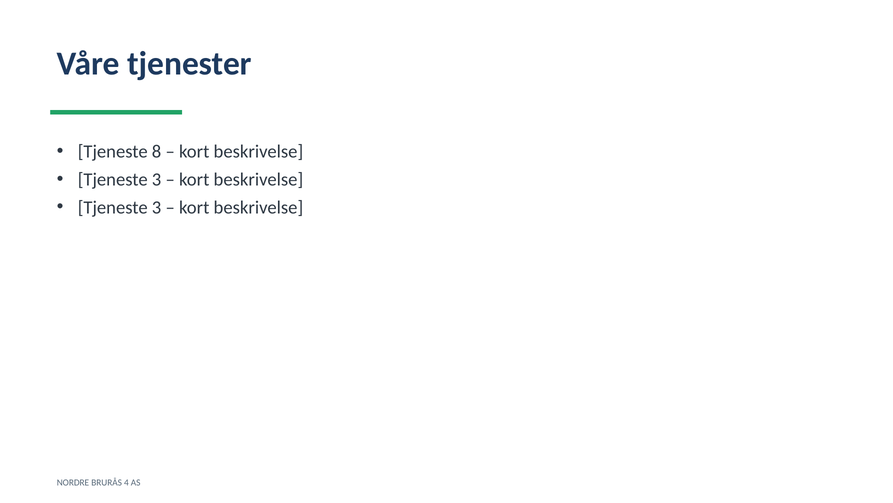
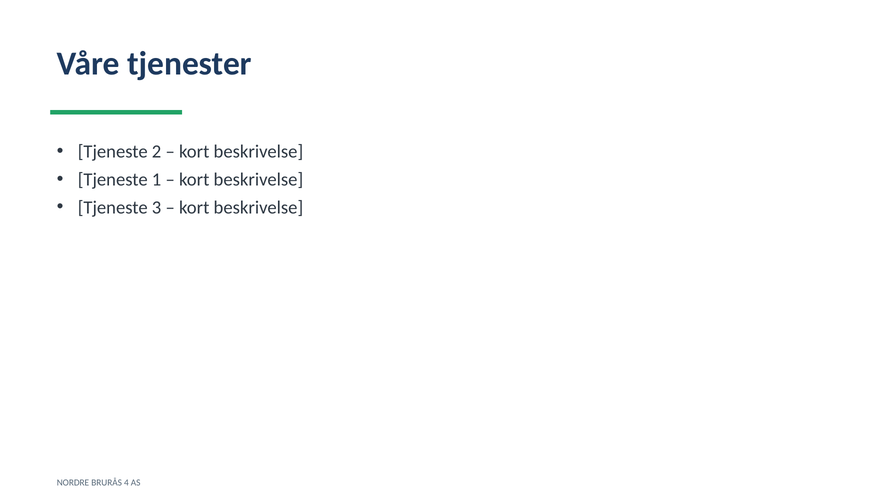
8: 8 -> 2
3 at (157, 179): 3 -> 1
